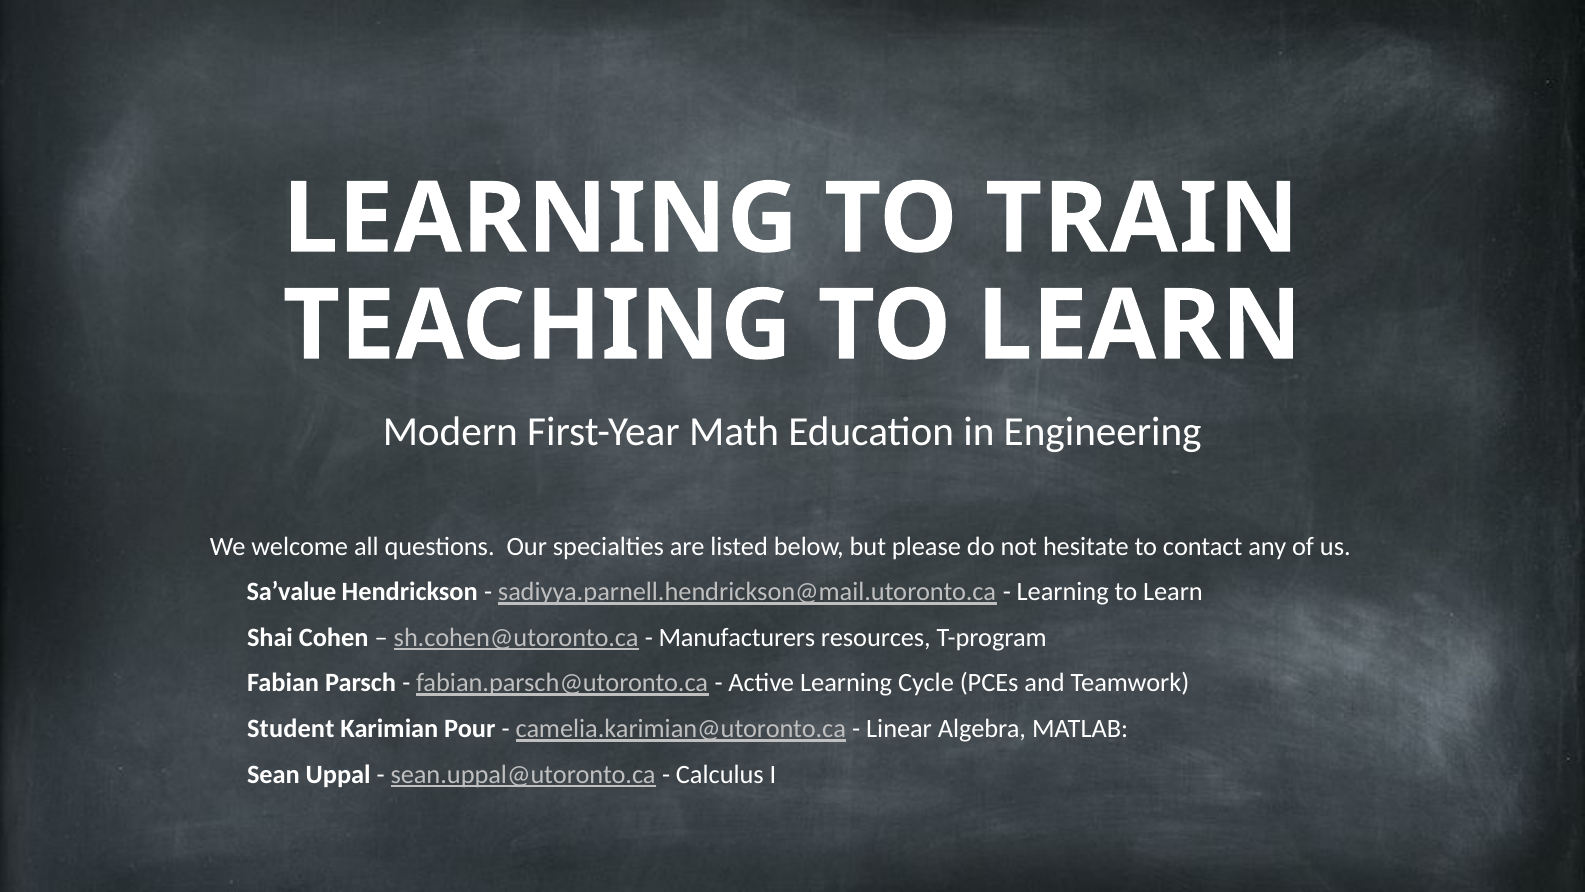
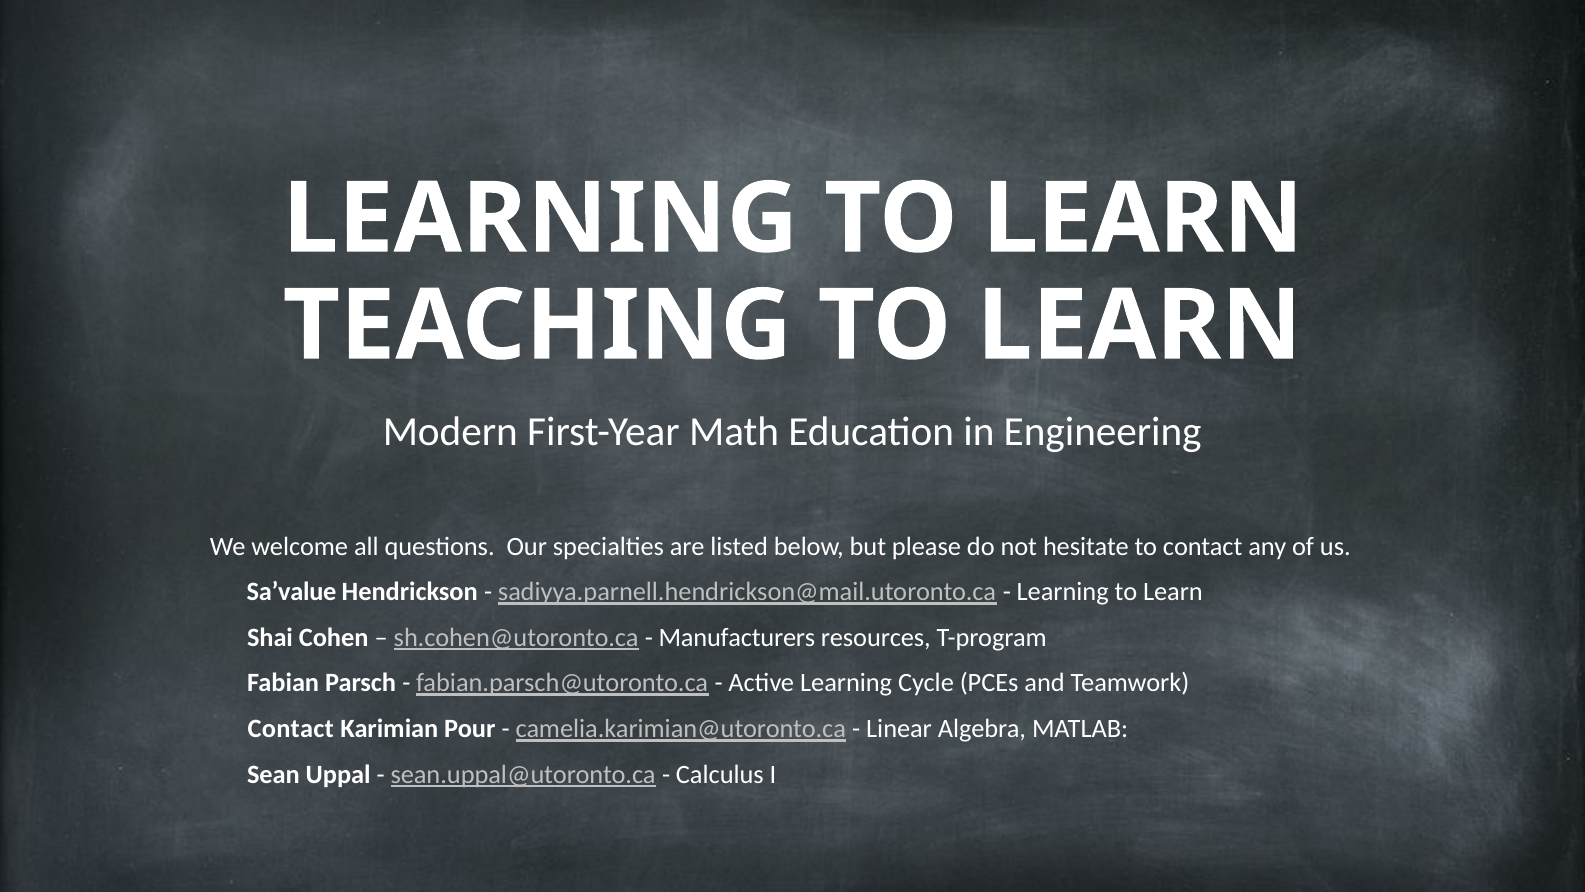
TRAIN at (1142, 219): TRAIN -> LEARN
Student at (291, 728): Student -> Contact
